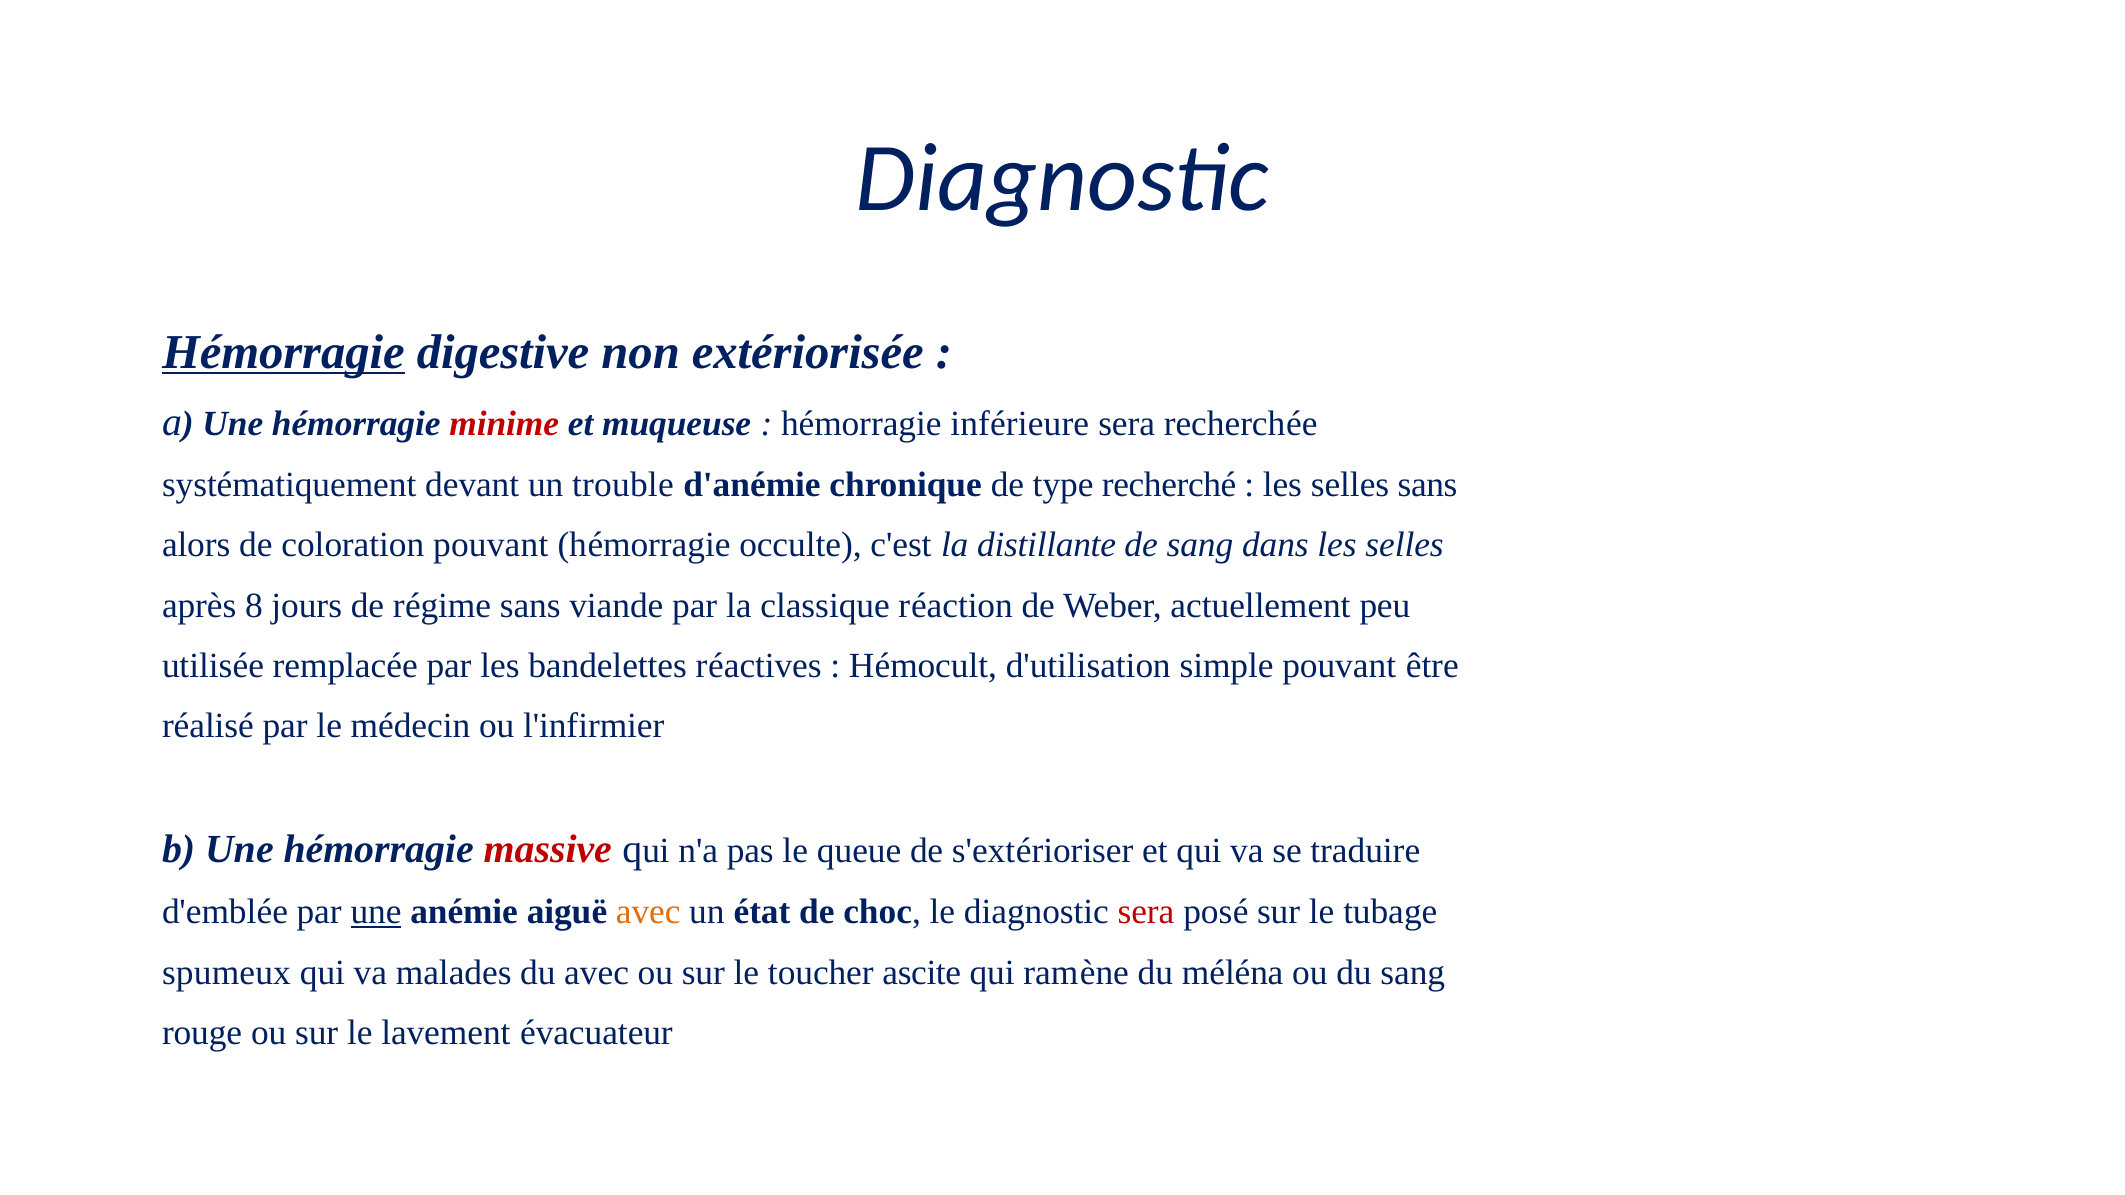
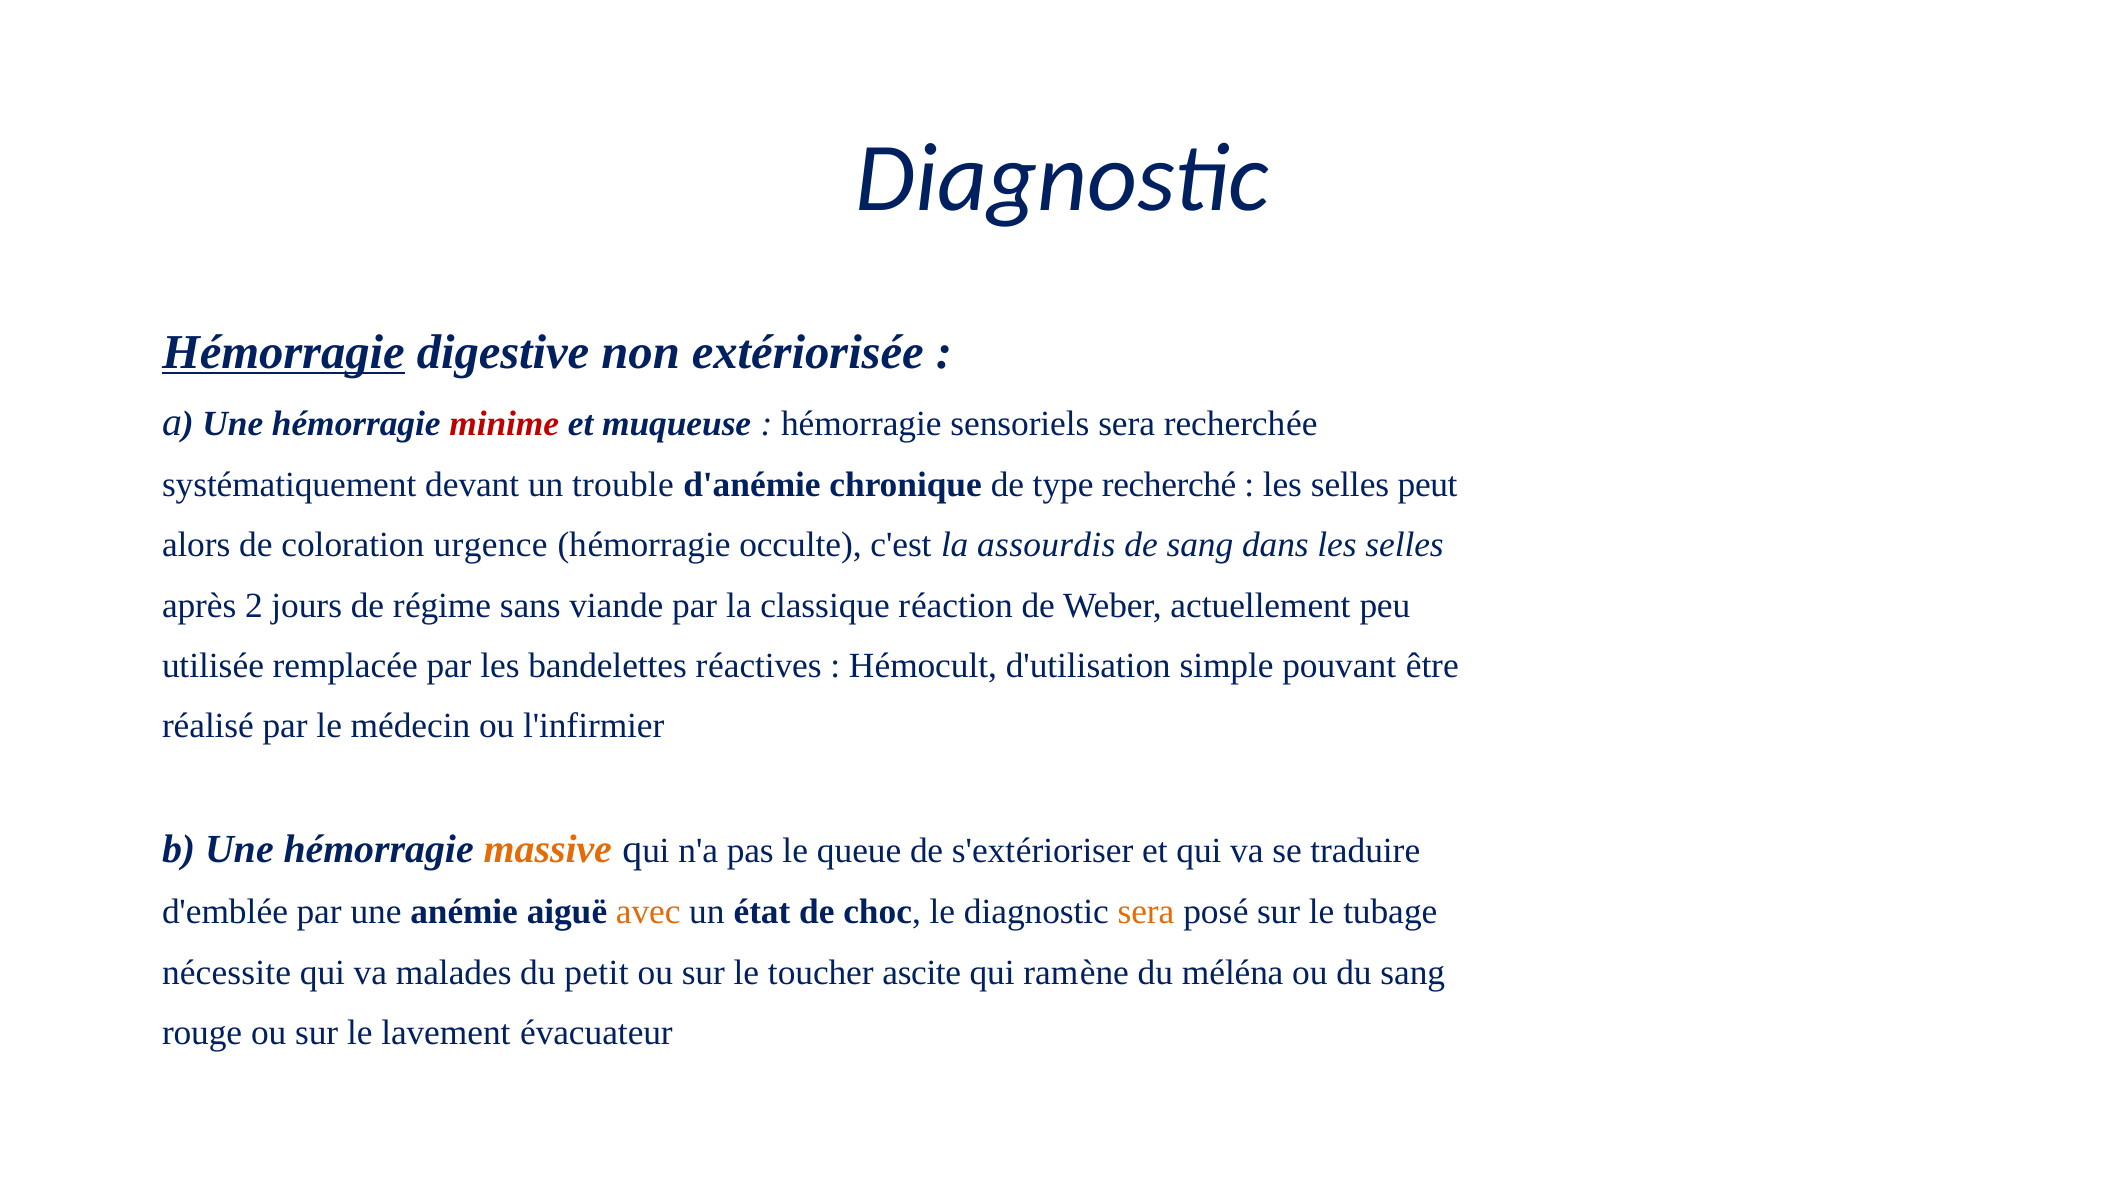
inférieure: inférieure -> sensoriels
selles sans: sans -> peut
coloration pouvant: pouvant -> urgence
distillante: distillante -> assourdis
8: 8 -> 2
massive colour: red -> orange
une at (376, 912) underline: present -> none
sera at (1146, 912) colour: red -> orange
spumeux: spumeux -> nécessite
du avec: avec -> petit
